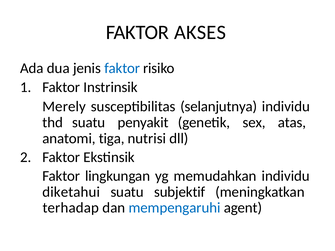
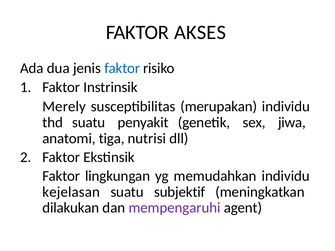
selanjutnya: selanjutnya -> merupakan
atas: atas -> jiwa
diketahui: diketahui -> kejelasan
terhadap: terhadap -> dilakukan
mempengaruhi colour: blue -> purple
